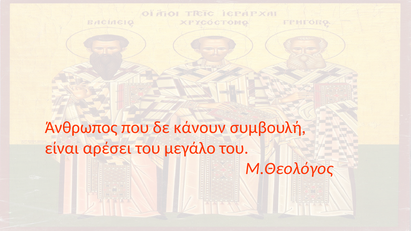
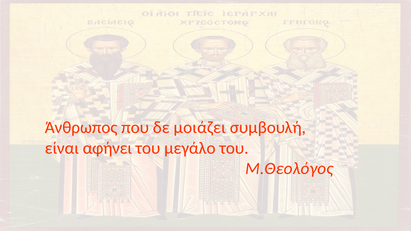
κάνουν: κάνουν -> μοιάζει
αρέσει: αρέσει -> αφήνει
